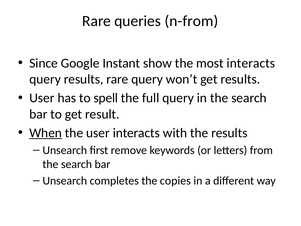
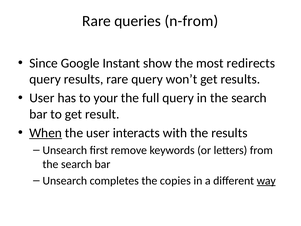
most interacts: interacts -> redirects
spell: spell -> your
way underline: none -> present
